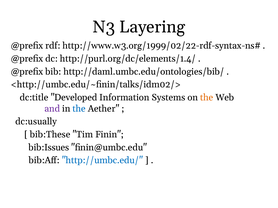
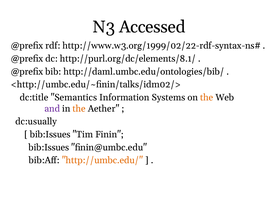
Layering: Layering -> Accessed
http://purl.org/dc/elements/1.4/: http://purl.org/dc/elements/1.4/ -> http://purl.org/dc/elements/8.1/
Developed: Developed -> Semantics
the at (79, 109) colour: blue -> orange
bib:These at (50, 135): bib:These -> bib:Issues
http://umbc.edu/ colour: blue -> orange
